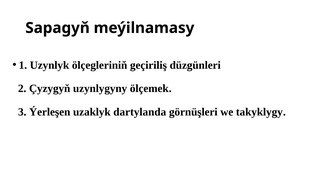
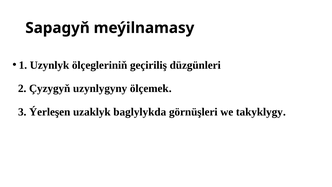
dartylanda: dartylanda -> baglylykda
